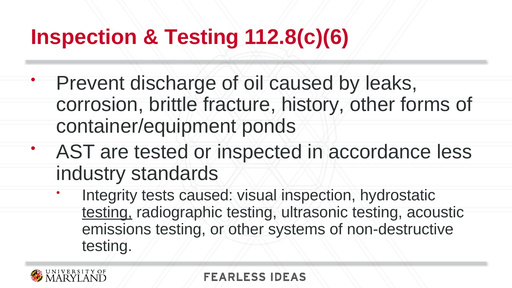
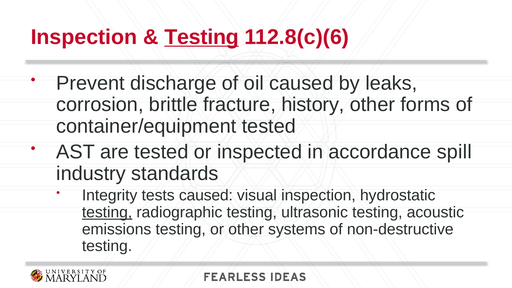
Testing at (202, 37) underline: none -> present
container/equipment ponds: ponds -> tested
less: less -> spill
